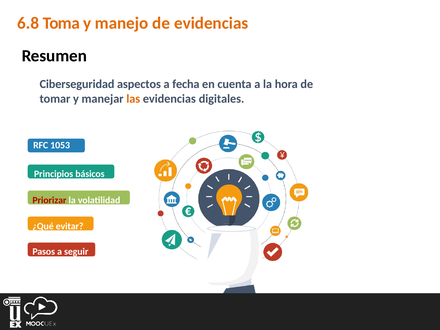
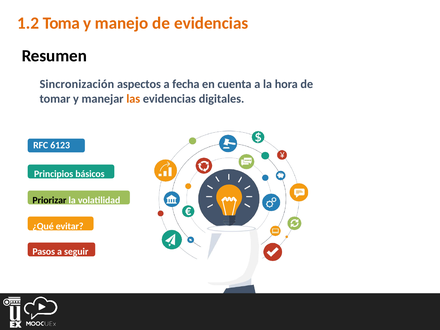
6.8: 6.8 -> 1.2
Ciberseguridad: Ciberseguridad -> Sincronización
1053: 1053 -> 6123
Priorizar colour: red -> black
